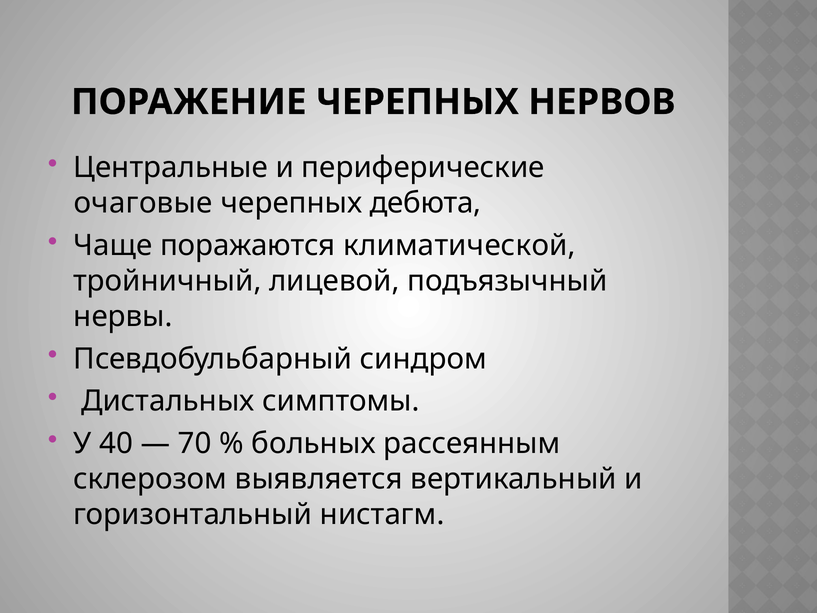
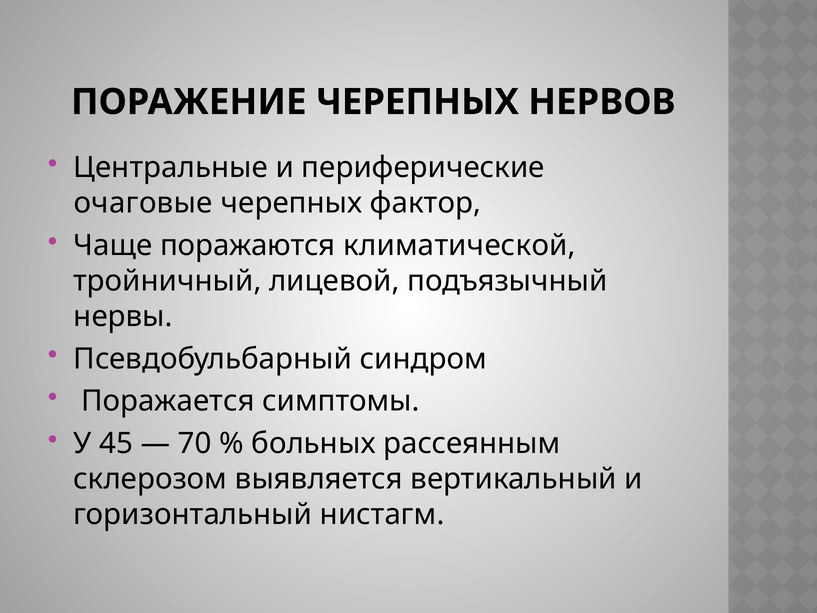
дебюта: дебюта -> фактор
Дистальных: Дистальных -> Поражается
40: 40 -> 45
